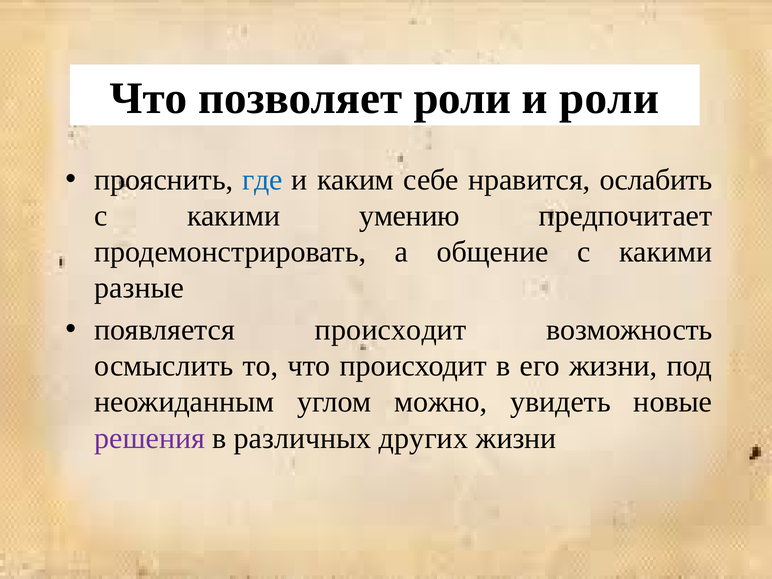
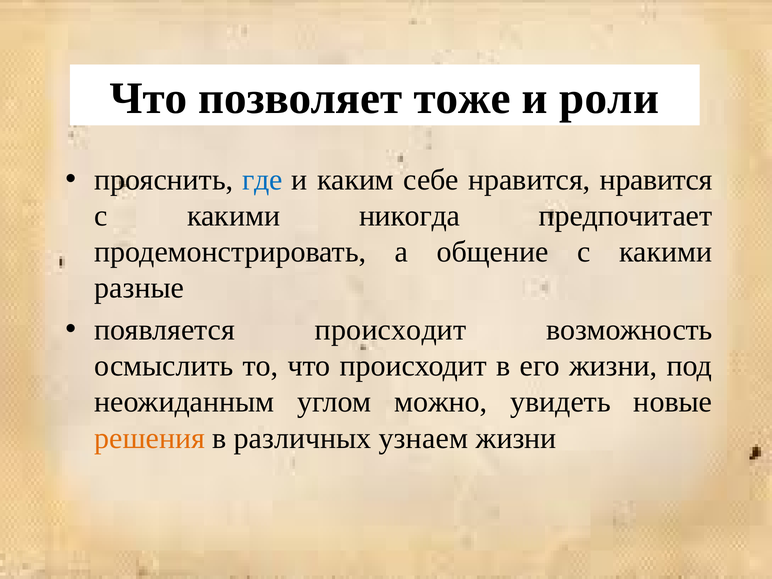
позволяет роли: роли -> тоже
нравится ослабить: ослабить -> нравится
умению: умению -> никогда
решения colour: purple -> orange
других: других -> узнаем
